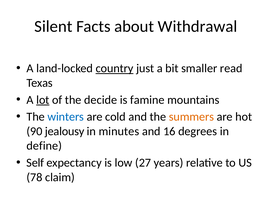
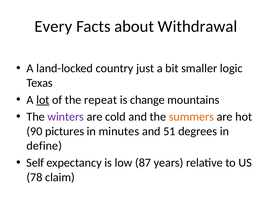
Silent: Silent -> Every
country underline: present -> none
read: read -> logic
decide: decide -> repeat
famine: famine -> change
winters colour: blue -> purple
jealousy: jealousy -> pictures
16: 16 -> 51
27: 27 -> 87
